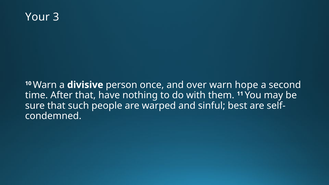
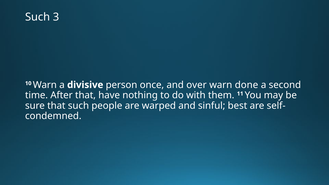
Your at (37, 17): Your -> Such
hope: hope -> done
